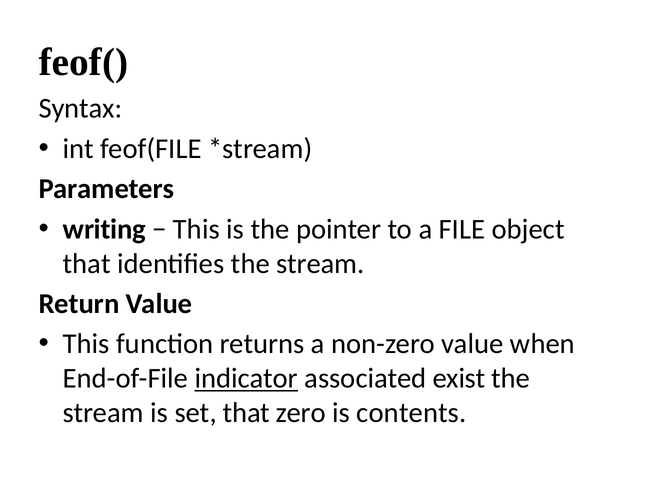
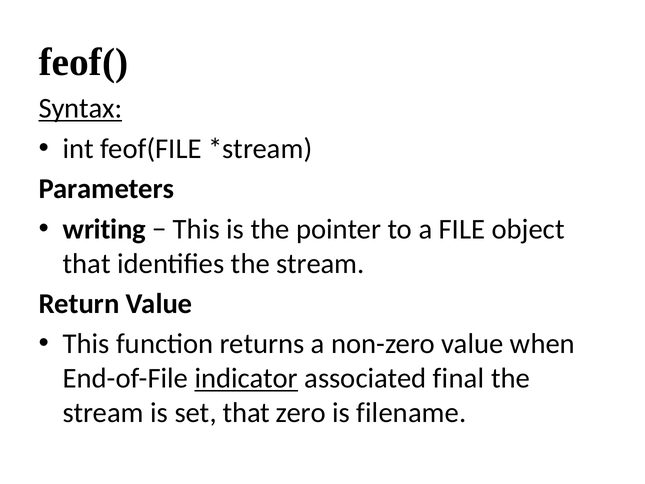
Syntax underline: none -> present
exist: exist -> final
contents: contents -> filename
